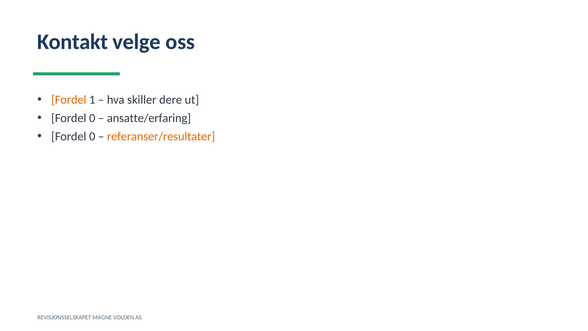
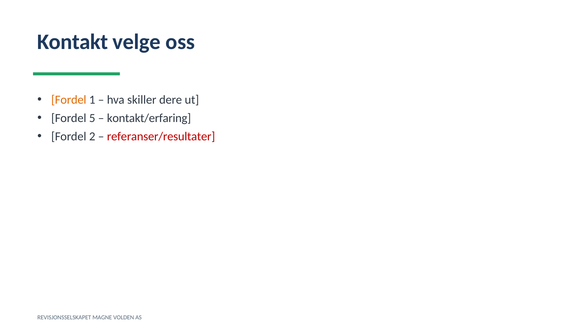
0 at (92, 118): 0 -> 5
ansatte/erfaring: ansatte/erfaring -> kontakt/erfaring
0 at (92, 136): 0 -> 2
referanser/resultater colour: orange -> red
